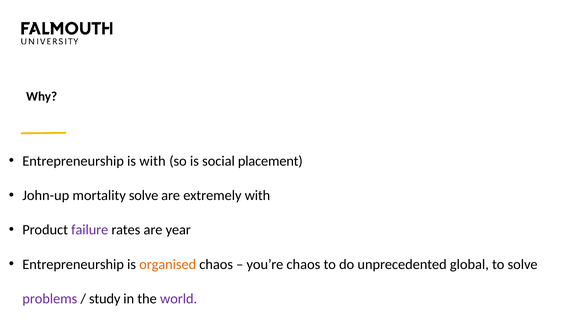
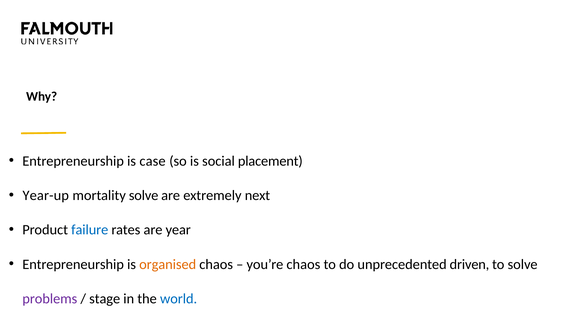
is with: with -> case
John-up: John-up -> Year-up
extremely with: with -> next
failure colour: purple -> blue
global: global -> driven
study: study -> stage
world colour: purple -> blue
